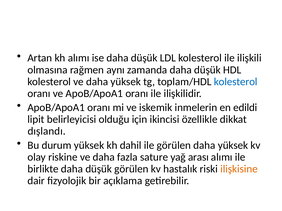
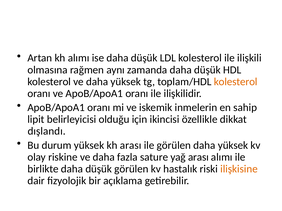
kolesterol at (236, 82) colour: blue -> orange
edildi: edildi -> sahip
kh dahil: dahil -> arası
